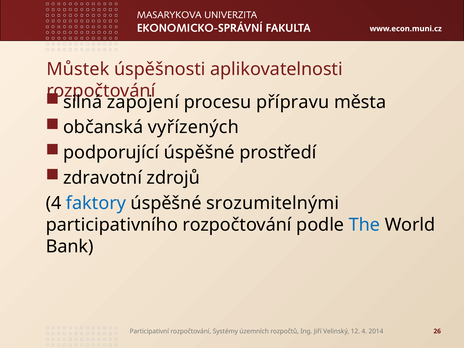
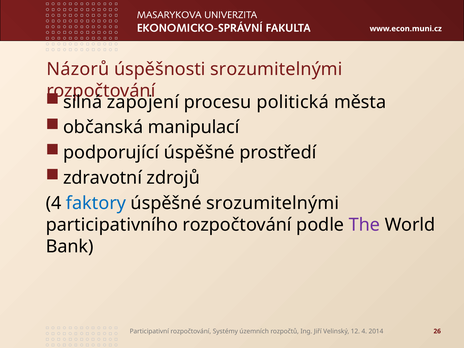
Můstek: Můstek -> Názorů
úspěšnosti aplikovatelnosti: aplikovatelnosti -> srozumitelnými
přípravu: přípravu -> politická
vyřízených: vyřízených -> manipulací
The colour: blue -> purple
